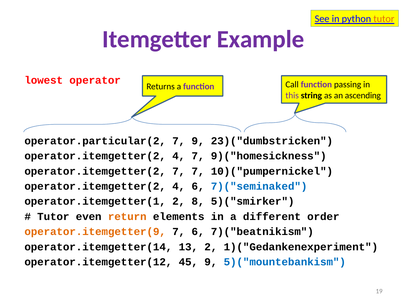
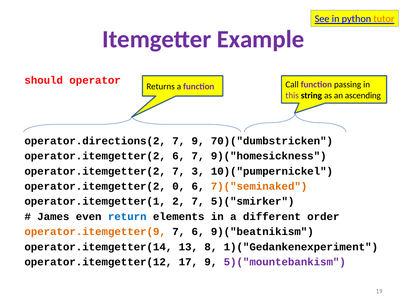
lowest: lowest -> should
operator.particular(2: operator.particular(2 -> operator.directions(2
23)("dumbstricken: 23)("dumbstricken -> 70)("dumbstricken
4 at (179, 156): 4 -> 6
7 7: 7 -> 3
4 at (179, 186): 4 -> 0
7)("seminaked colour: blue -> orange
2 8: 8 -> 7
Tutor at (53, 217): Tutor -> James
return colour: orange -> blue
7)("beatnikism: 7)("beatnikism -> 9)("beatnikism
13 2: 2 -> 8
45: 45 -> 17
5)("mountebankism colour: blue -> purple
